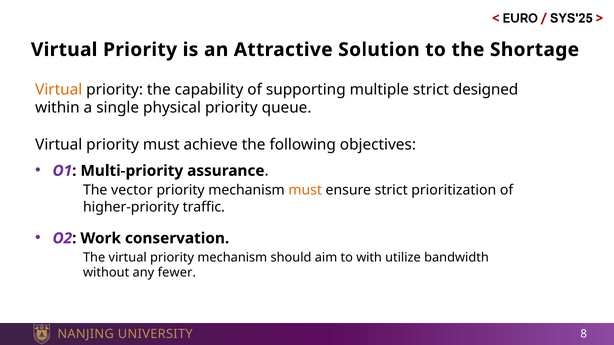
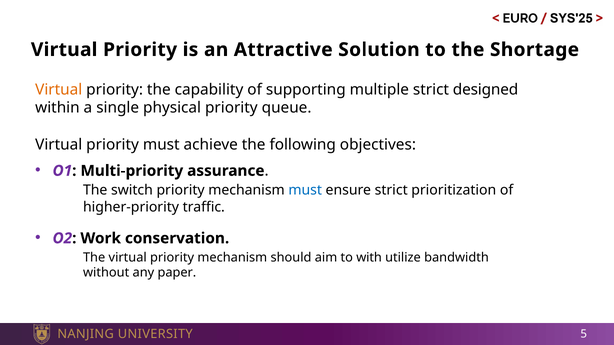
vector: vector -> switch
must at (305, 190) colour: orange -> blue
fewer: fewer -> paper
8: 8 -> 5
